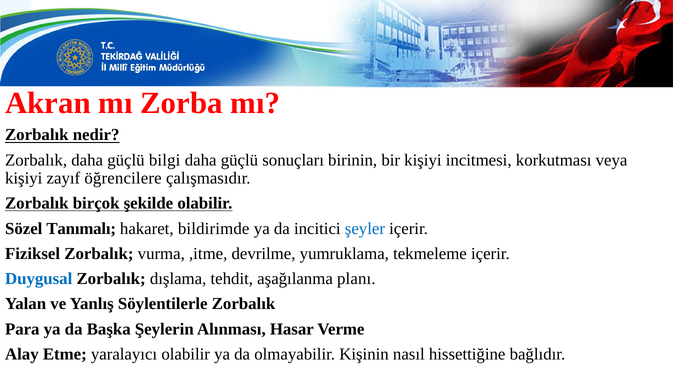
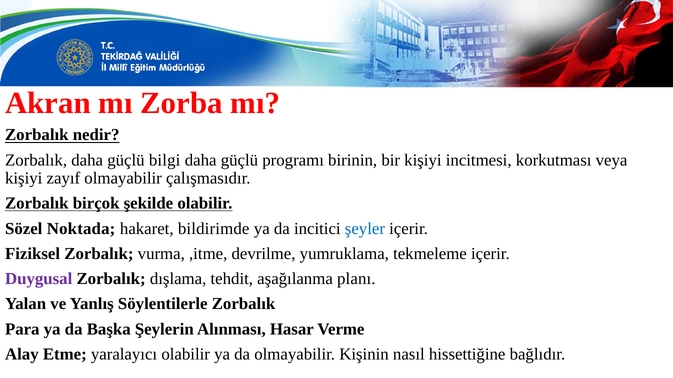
sonuçları: sonuçları -> programı
zayıf öğrencilere: öğrencilere -> olmayabilir
Tanımalı: Tanımalı -> Noktada
Duygusal colour: blue -> purple
